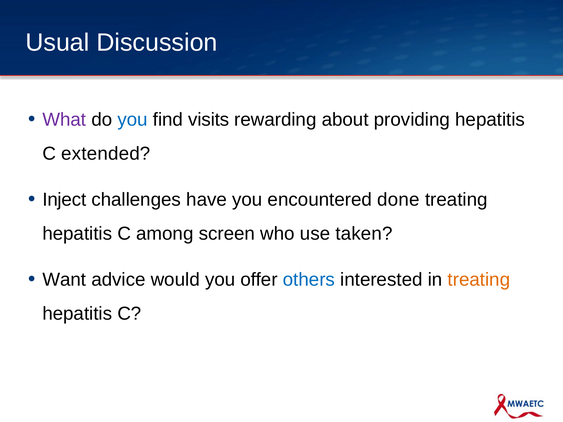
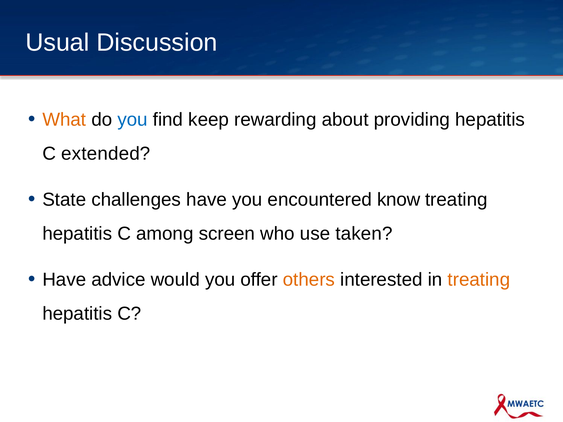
What colour: purple -> orange
visits: visits -> keep
Inject: Inject -> State
done: done -> know
Want at (64, 280): Want -> Have
others colour: blue -> orange
